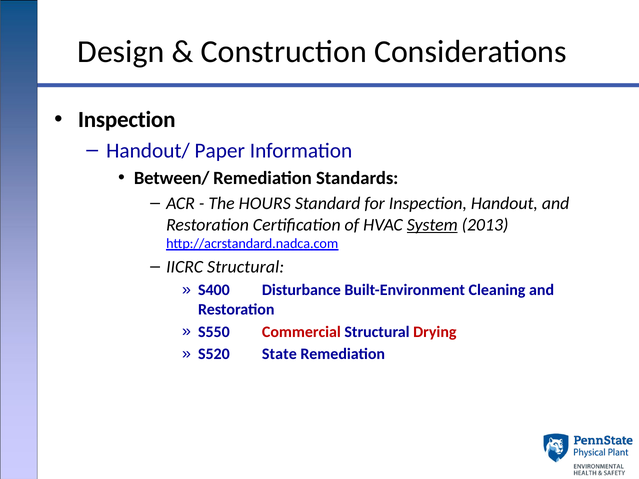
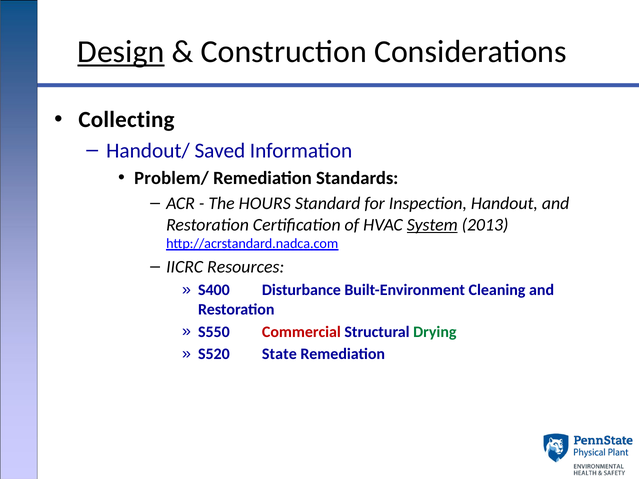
Design underline: none -> present
Inspection at (127, 120): Inspection -> Collecting
Paper: Paper -> Saved
Between/: Between/ -> Problem/
IICRC Structural: Structural -> Resources
Drying colour: red -> green
